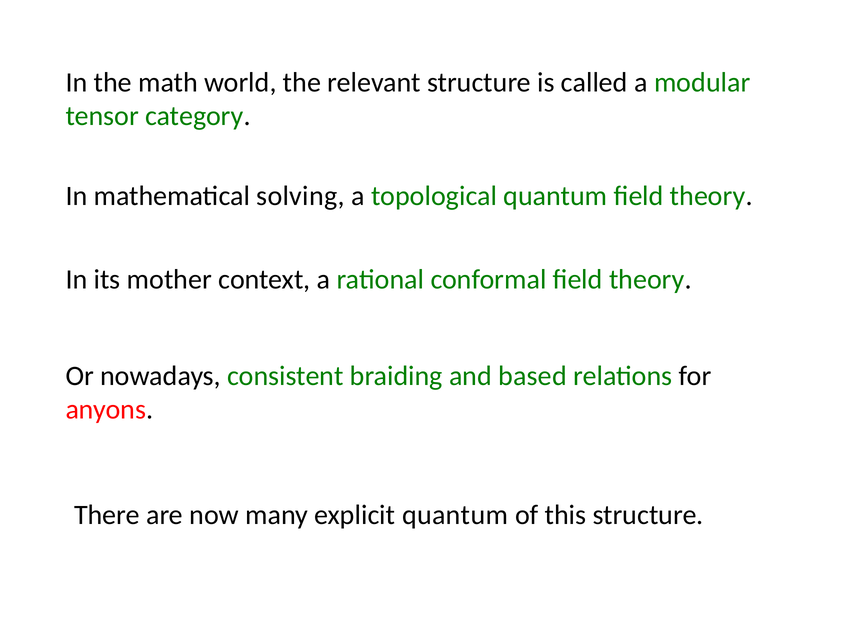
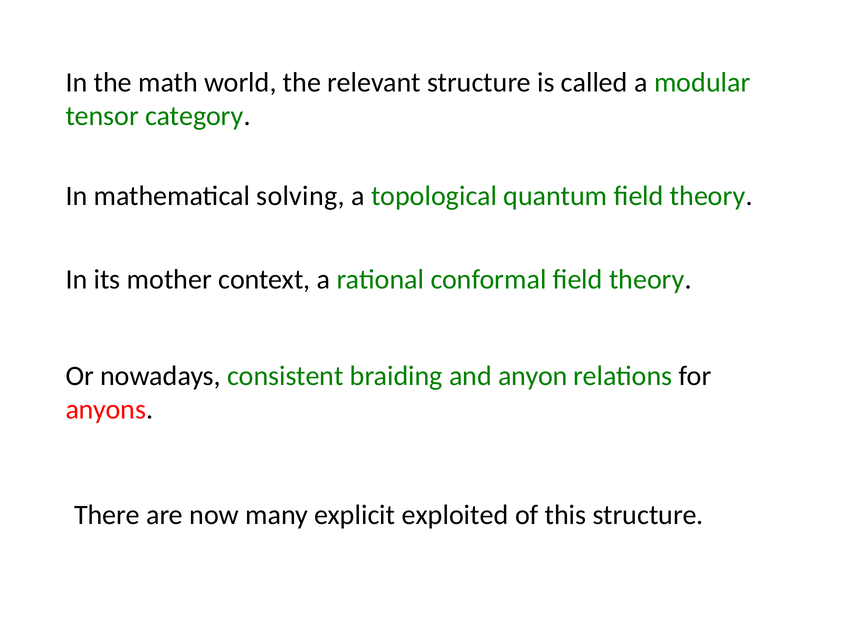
based: based -> anyon
explicit quantum: quantum -> exploited
